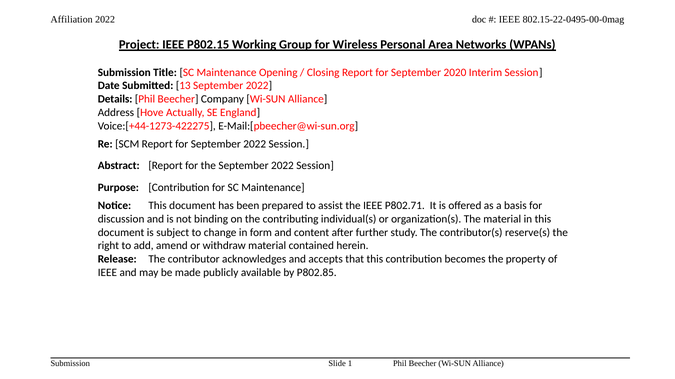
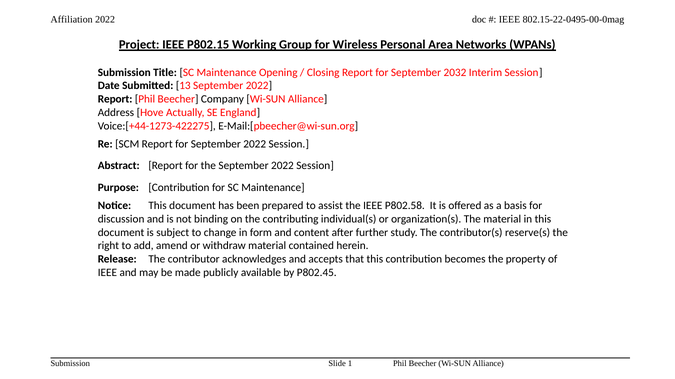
2020: 2020 -> 2032
Details at (115, 99): Details -> Report
P802.71: P802.71 -> P802.58
P802.85: P802.85 -> P802.45
